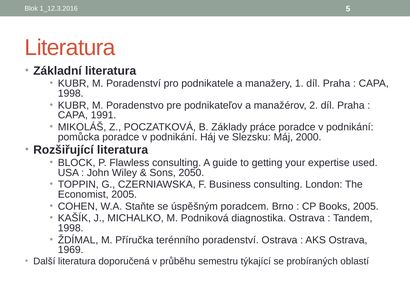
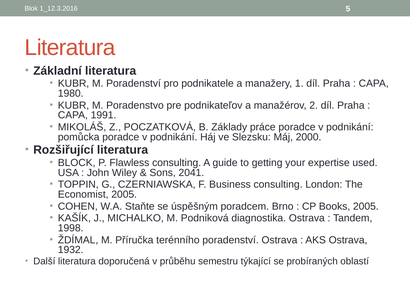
1998 at (71, 93): 1998 -> 1980
2050: 2050 -> 2041
1969: 1969 -> 1932
